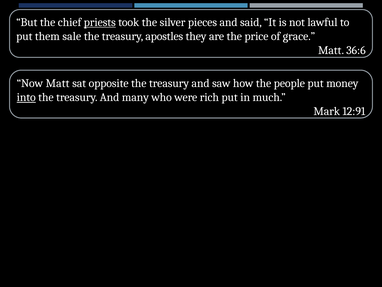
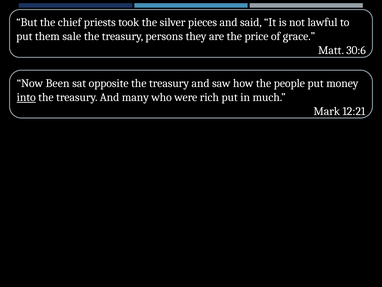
priests underline: present -> none
apostles: apostles -> persons
36:6: 36:6 -> 30:6
Now Matt: Matt -> Been
12:91: 12:91 -> 12:21
